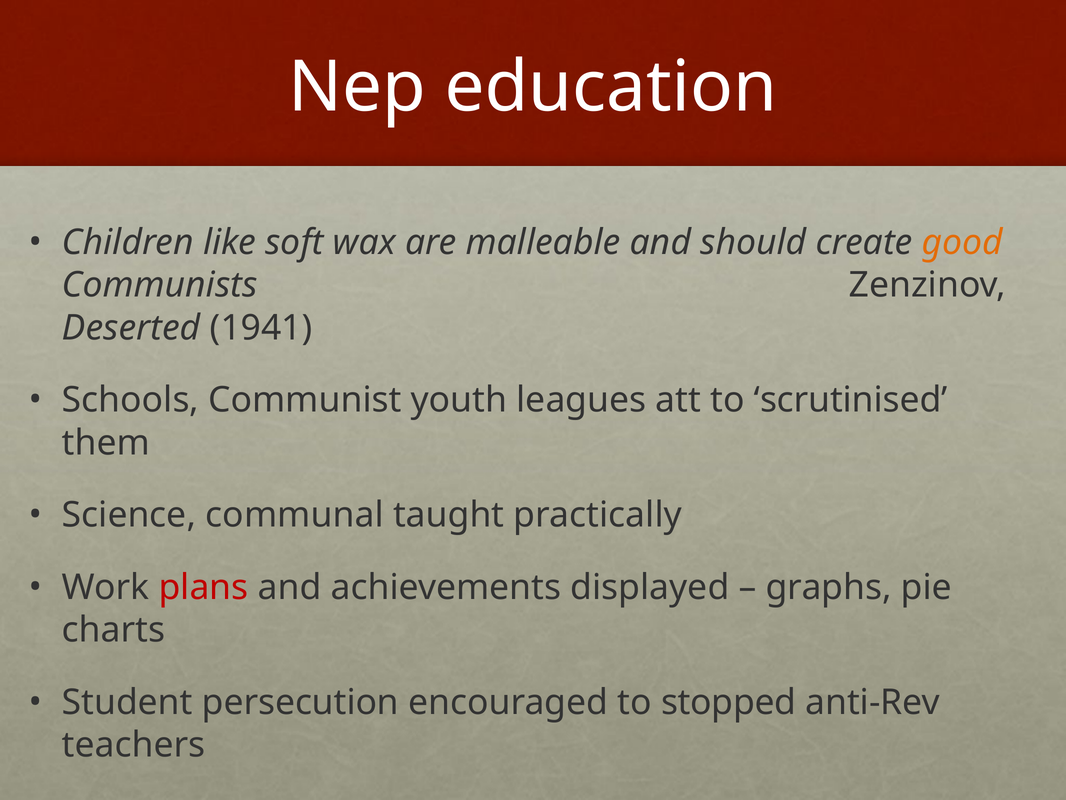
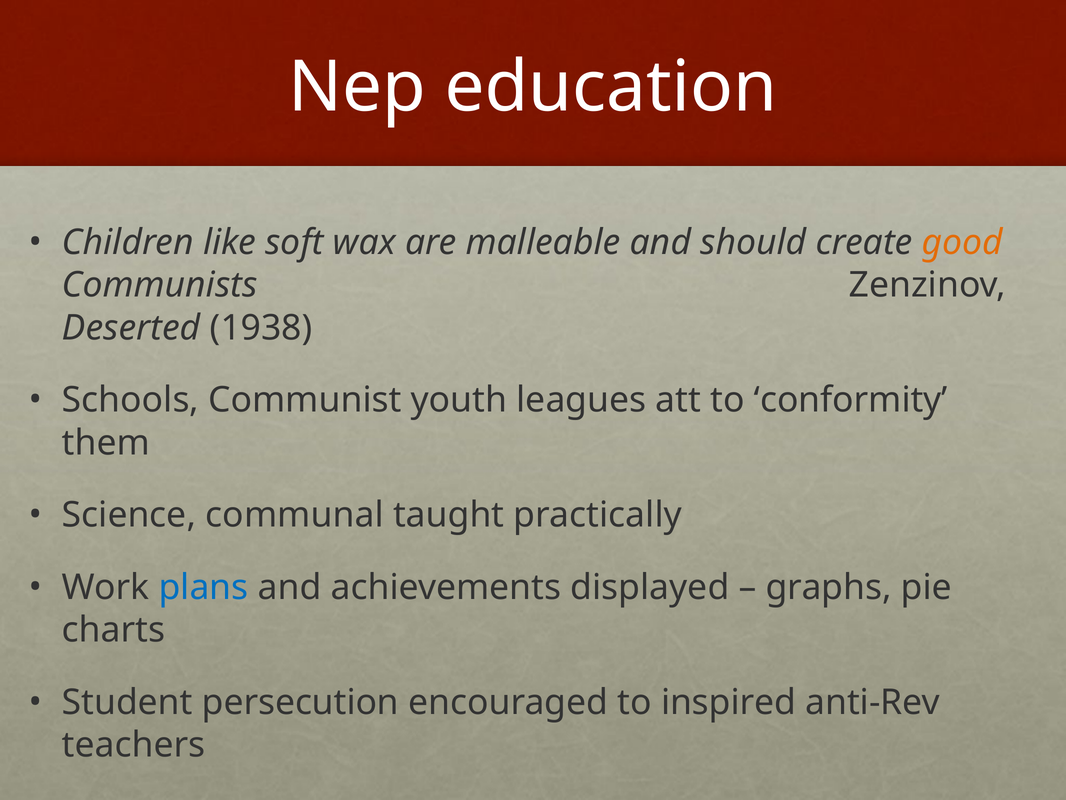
1941: 1941 -> 1938
scrutinised: scrutinised -> conformity
plans colour: red -> blue
stopped: stopped -> inspired
